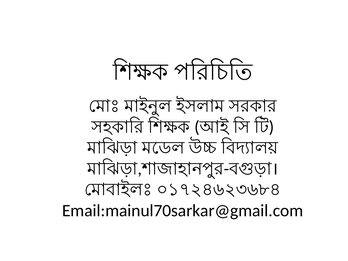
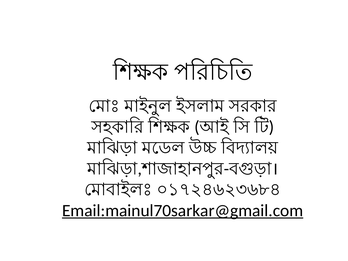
Email:mainul70sarkar@gmail.com underline: none -> present
